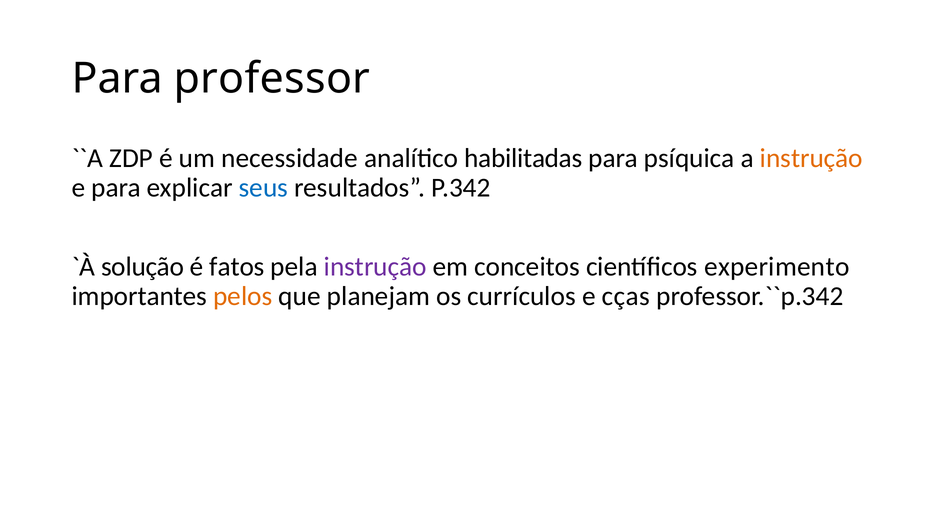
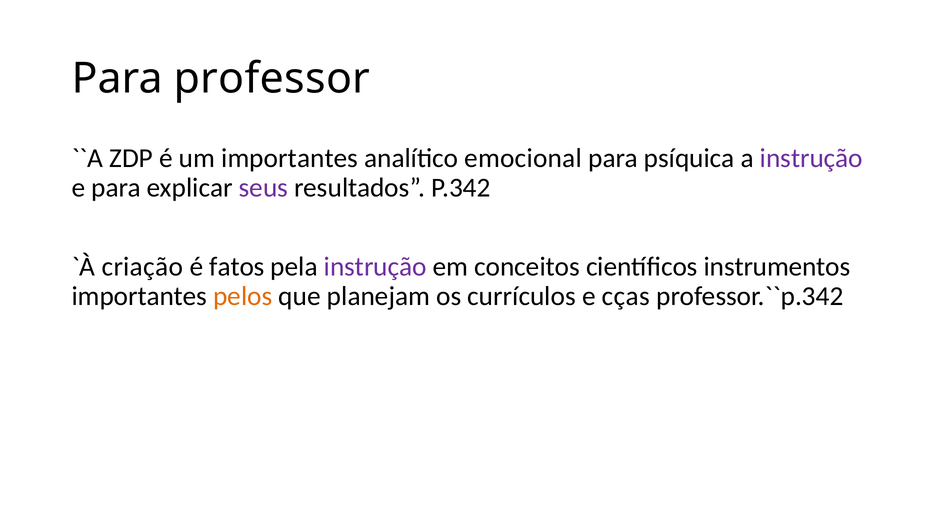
um necessidade: necessidade -> importantes
habilitadas: habilitadas -> emocional
instrução at (811, 159) colour: orange -> purple
seus colour: blue -> purple
solução: solução -> criação
experimento: experimento -> instrumentos
